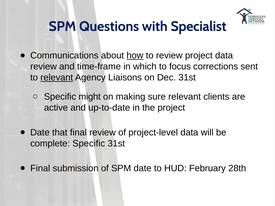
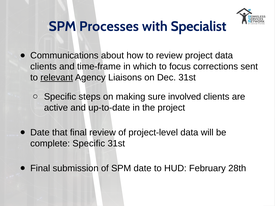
Questions: Questions -> Processes
how underline: present -> none
review at (43, 67): review -> clients
might: might -> steps
sure relevant: relevant -> involved
